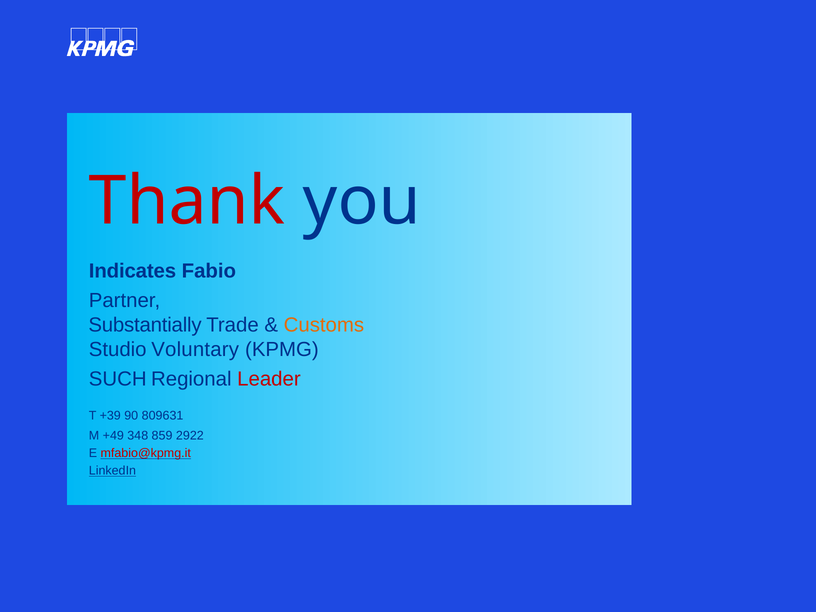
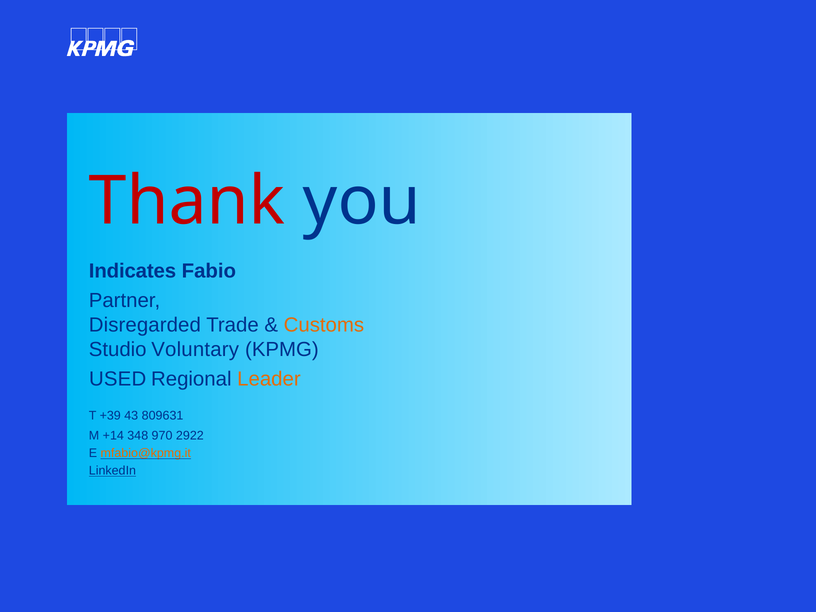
Substantially: Substantially -> Disregarded
SUCH: SUCH -> USED
Leader colour: red -> orange
90: 90 -> 43
+49: +49 -> +14
859: 859 -> 970
mfabio@kpmg.it colour: red -> orange
